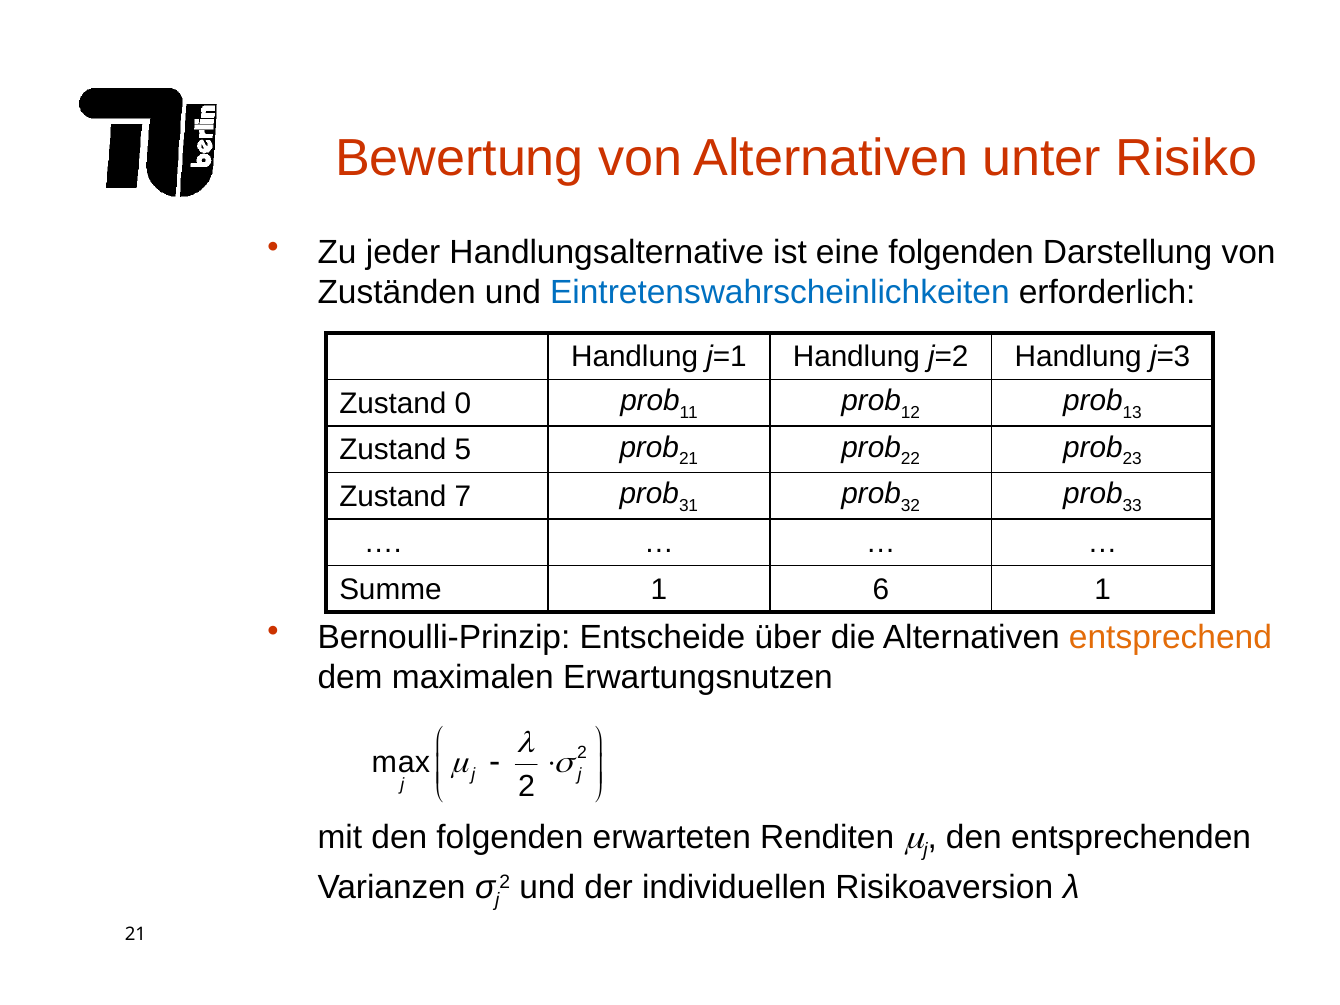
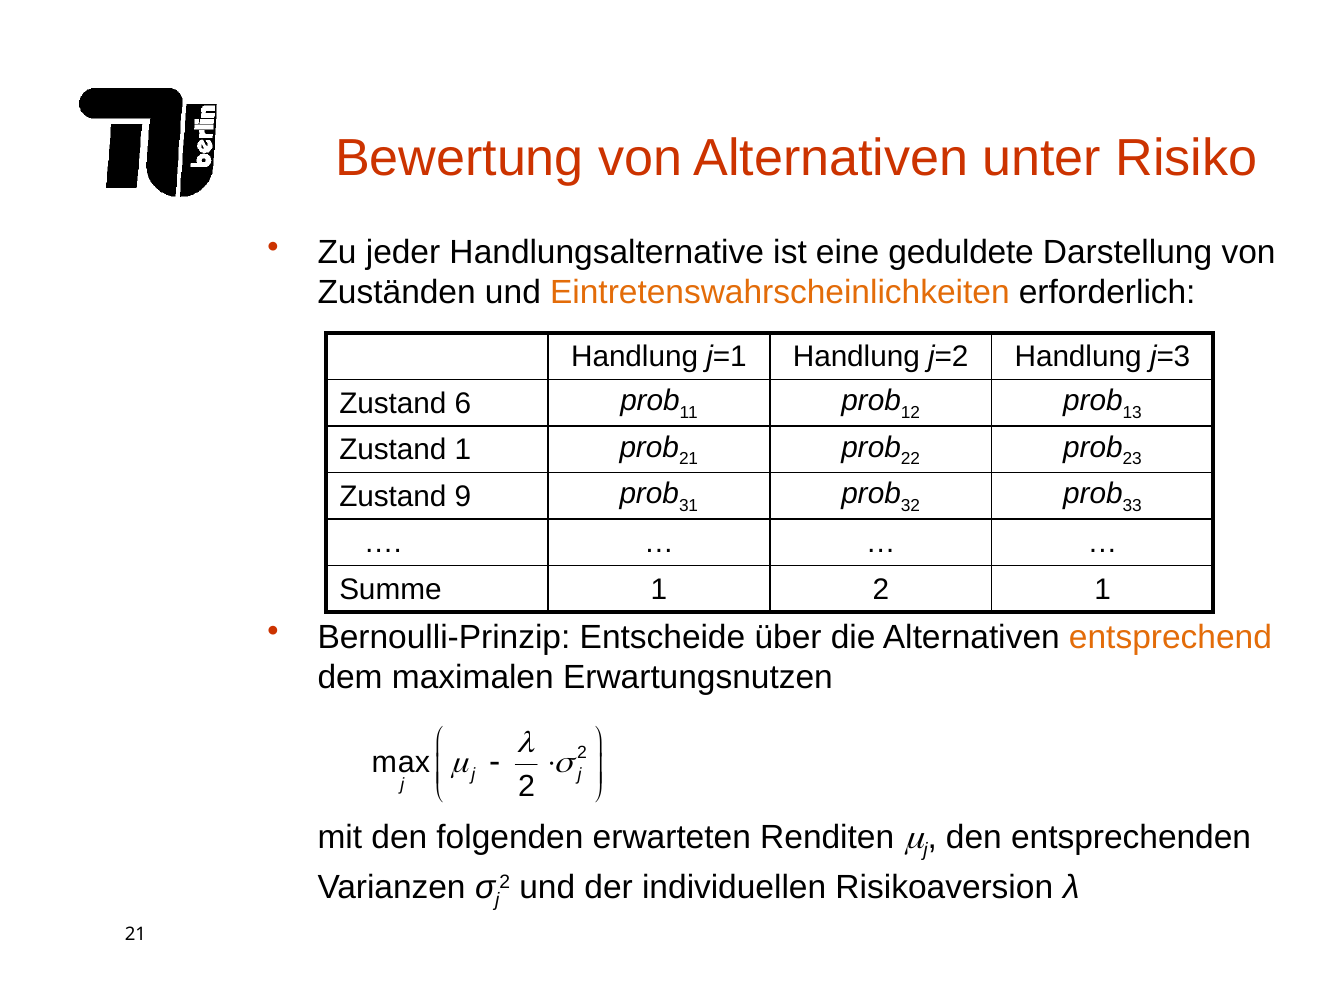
eine folgenden: folgenden -> geduldete
Eintretenswahrscheinlichkeiten colour: blue -> orange
0: 0 -> 6
Zustand 5: 5 -> 1
7: 7 -> 9
1 6: 6 -> 2
